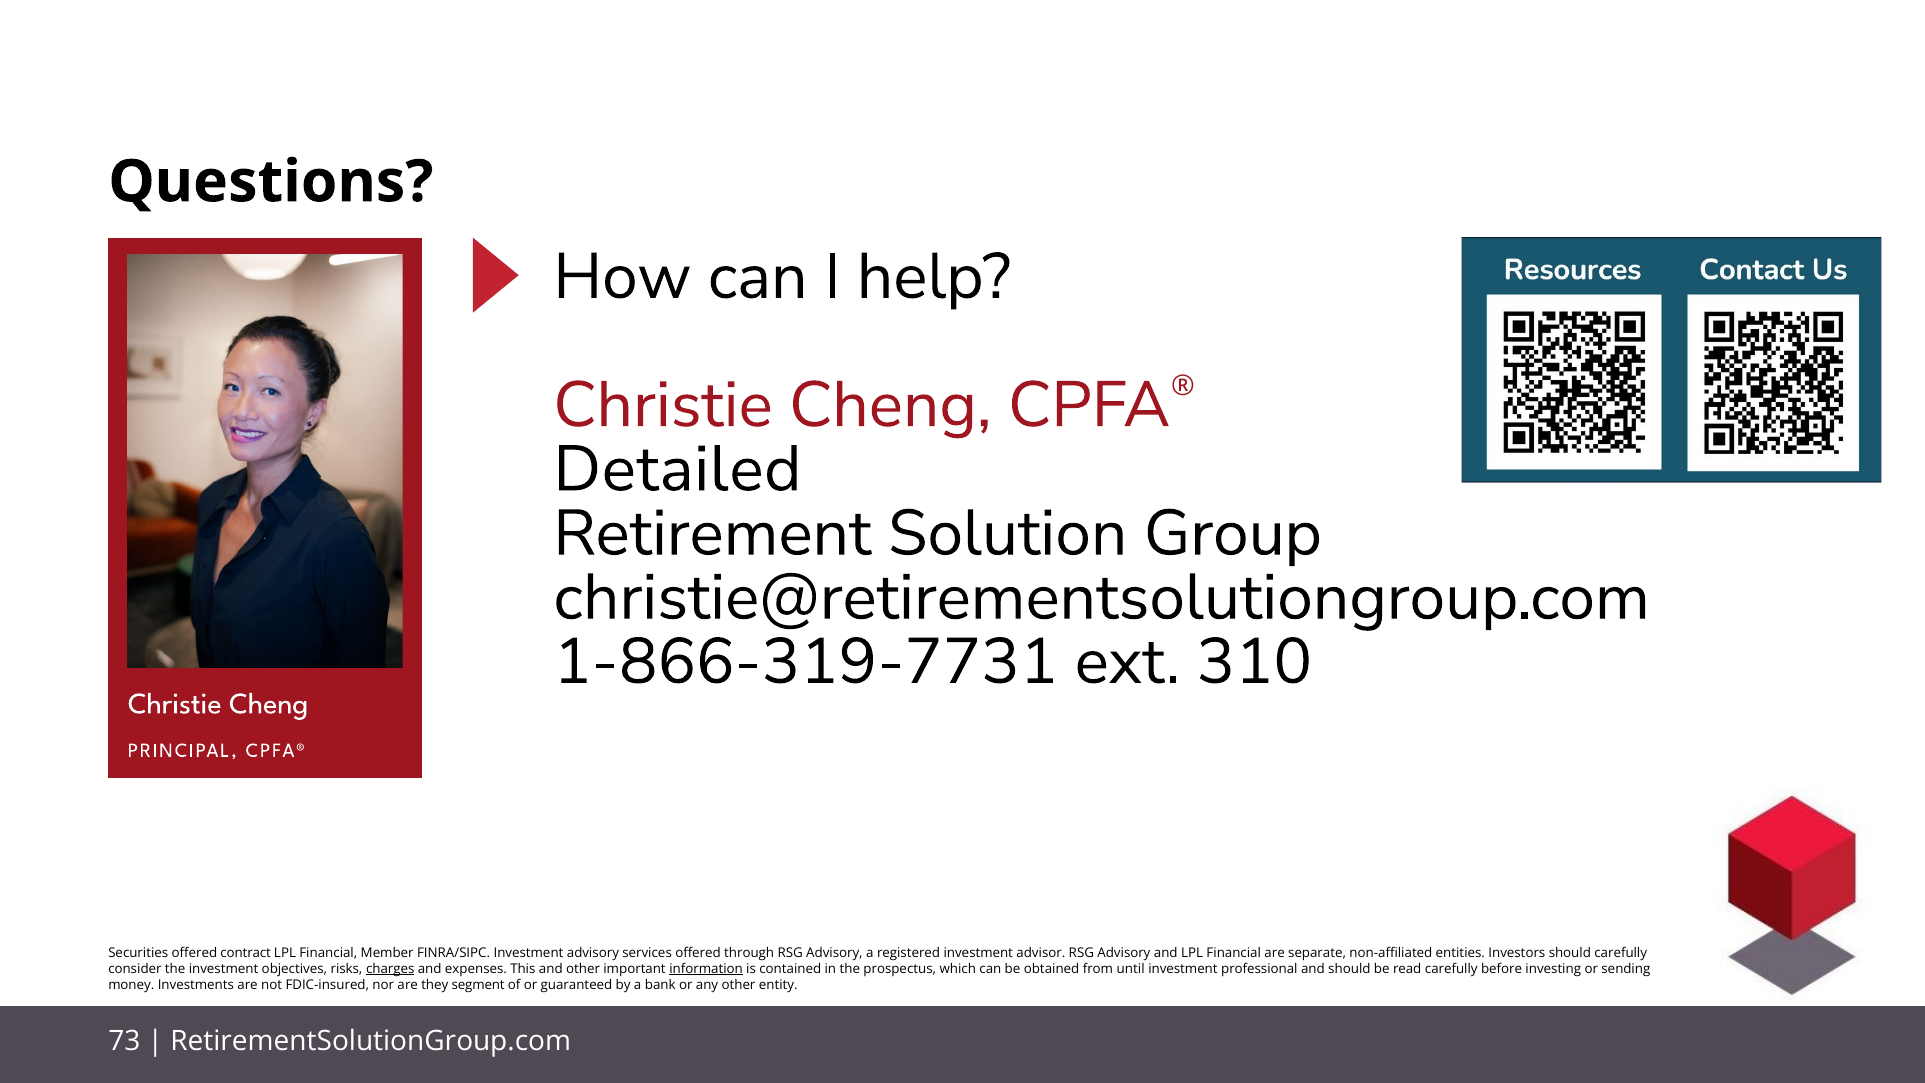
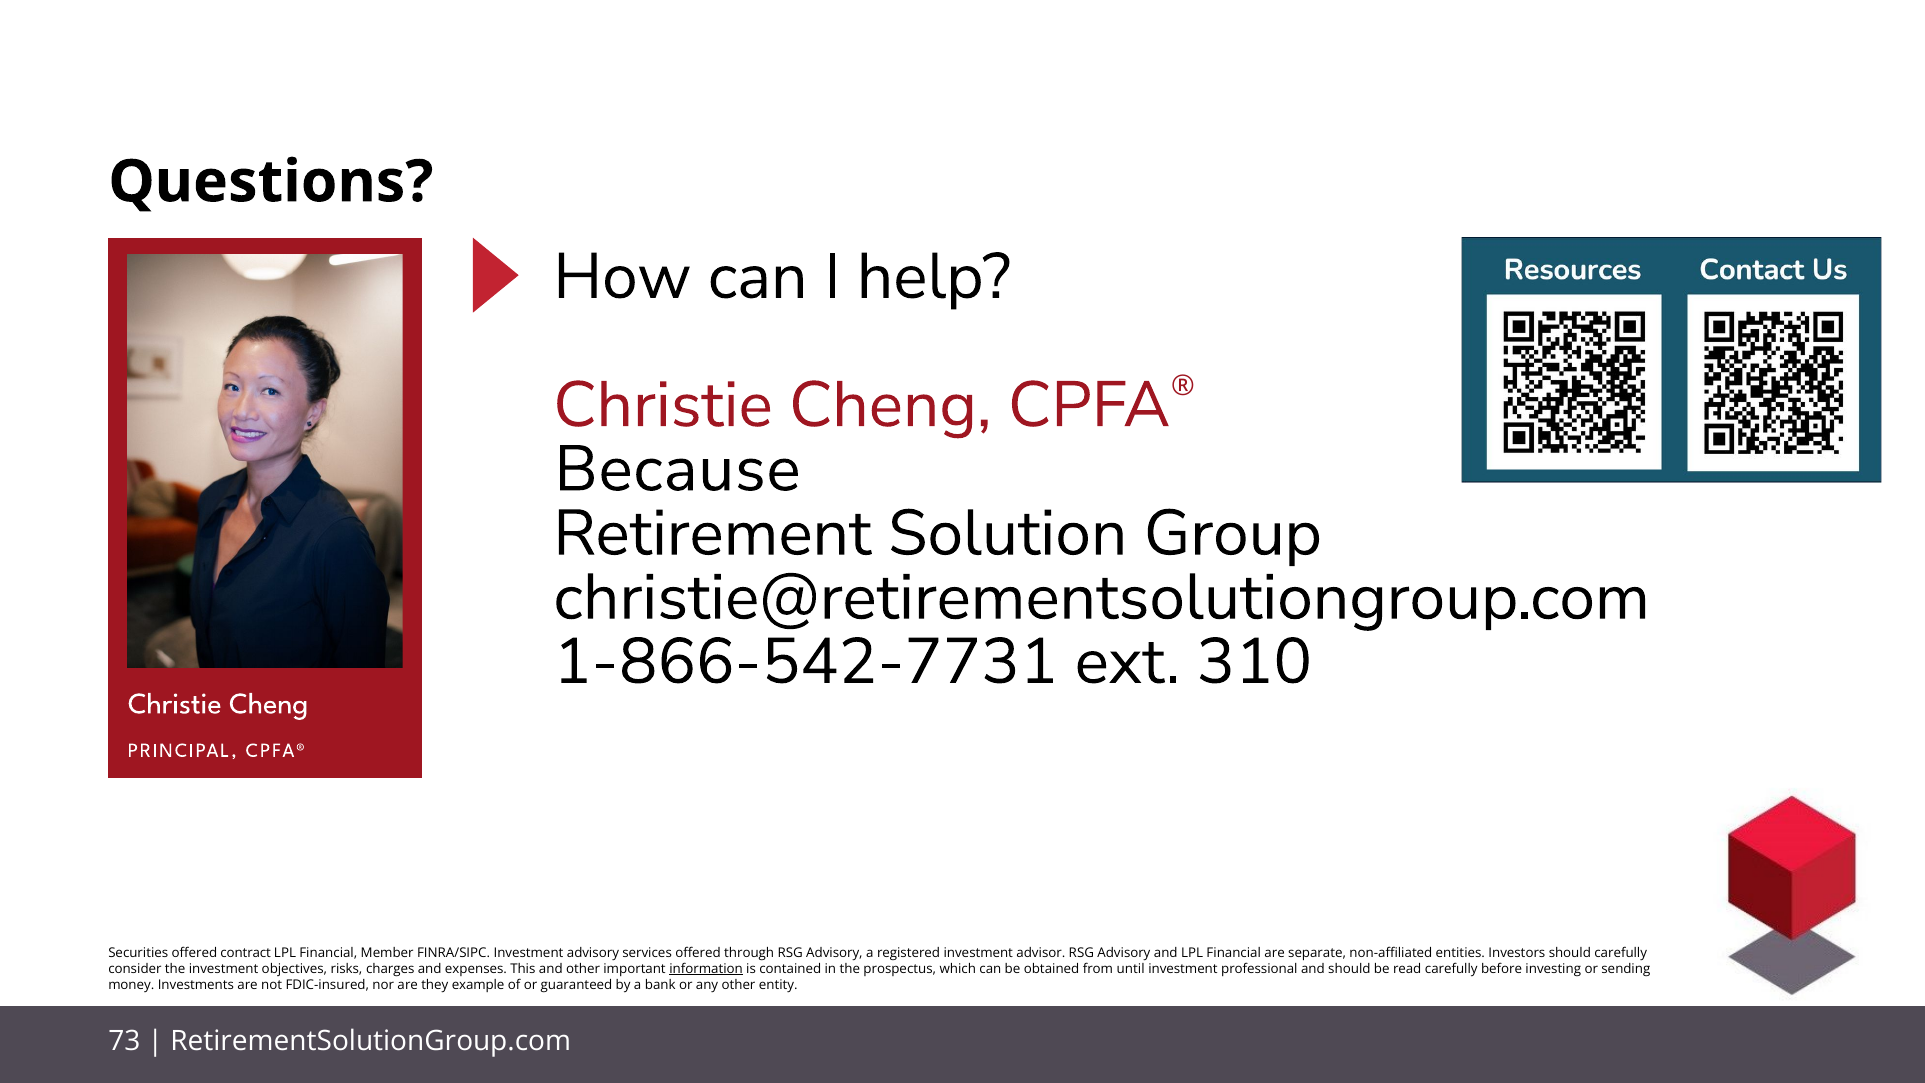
Detailed: Detailed -> Because
1-866-319-7731: 1-866-319-7731 -> 1-866-542-7731
charges underline: present -> none
segment: segment -> example
